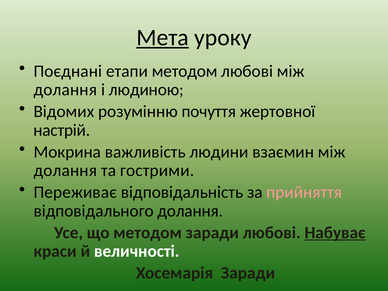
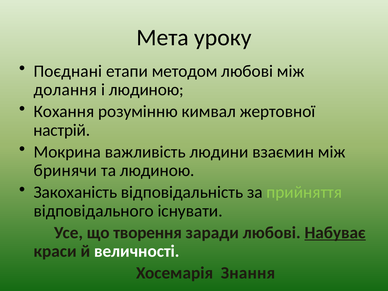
Мета underline: present -> none
Відомих: Відомих -> Кохання
почуття: почуття -> кимвал
долання at (65, 170): долання -> бринячи
та гострими: гострими -> людиною
Переживає: Переживає -> Закоханість
прийняття colour: pink -> light green
відповідального долання: долання -> існувати
що методом: методом -> творення
Хосемарія Заради: Заради -> Знання
